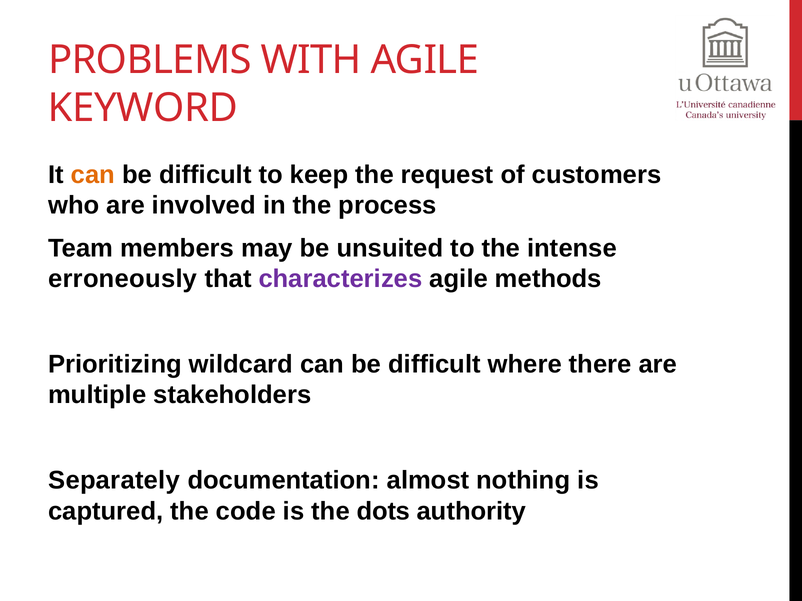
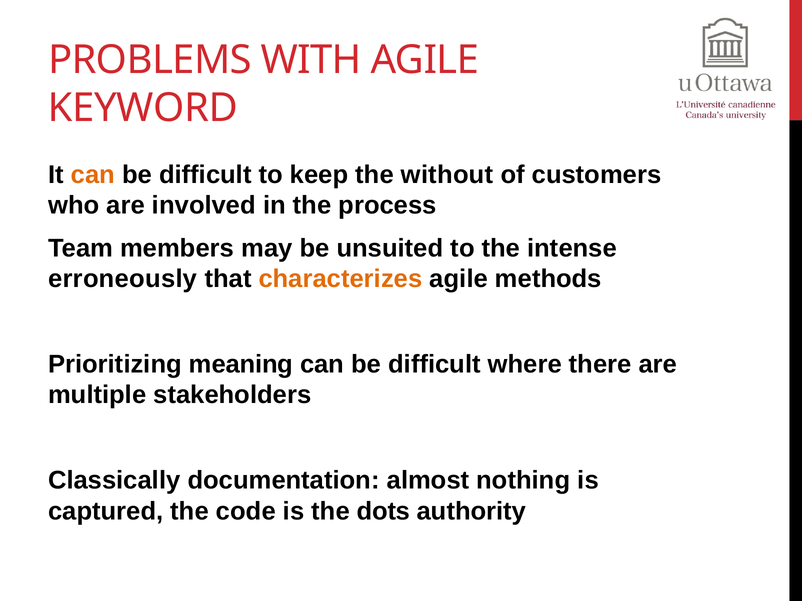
request: request -> without
characterizes colour: purple -> orange
wildcard: wildcard -> meaning
Separately: Separately -> Classically
